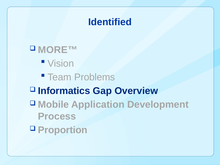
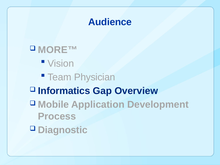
Identified: Identified -> Audience
Problems: Problems -> Physician
Proportion: Proportion -> Diagnostic
